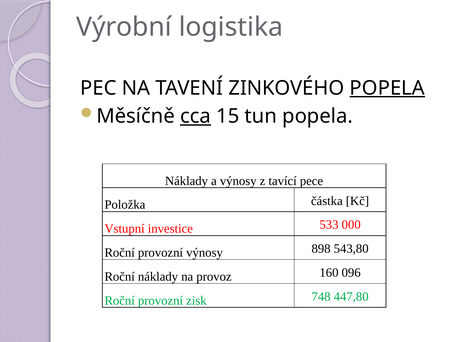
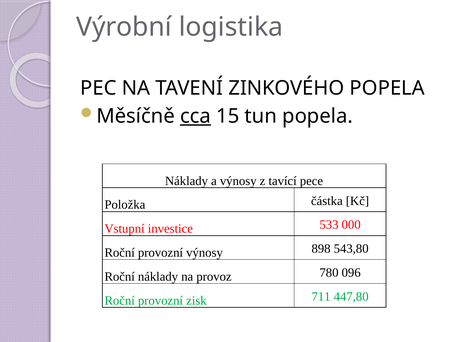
POPELA at (387, 88) underline: present -> none
160: 160 -> 780
748: 748 -> 711
